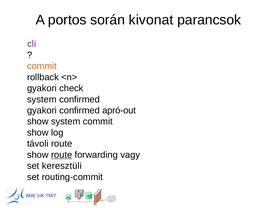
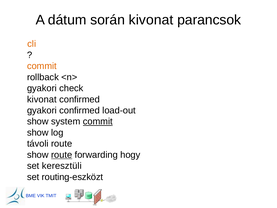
portos: portos -> dátum
cli colour: purple -> orange
system at (42, 99): system -> kivonat
apró-out: apró-out -> load-out
commit at (98, 121) underline: none -> present
vagy: vagy -> hogy
routing-commit: routing-commit -> routing-eszközt
